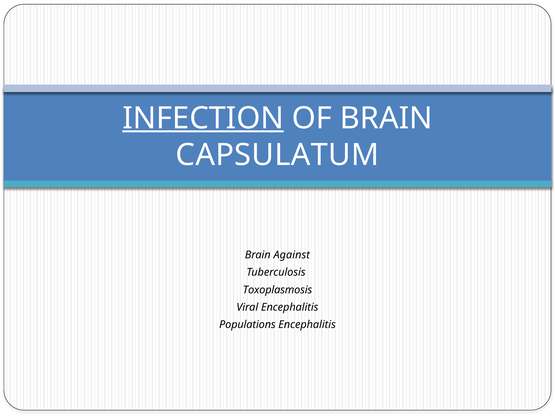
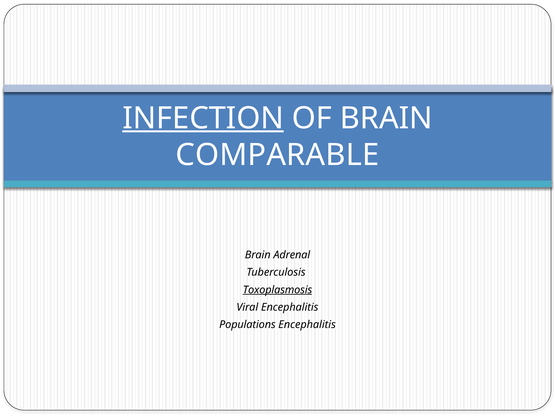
CAPSULATUM: CAPSULATUM -> COMPARABLE
Against: Against -> Adrenal
Toxoplasmosis underline: none -> present
